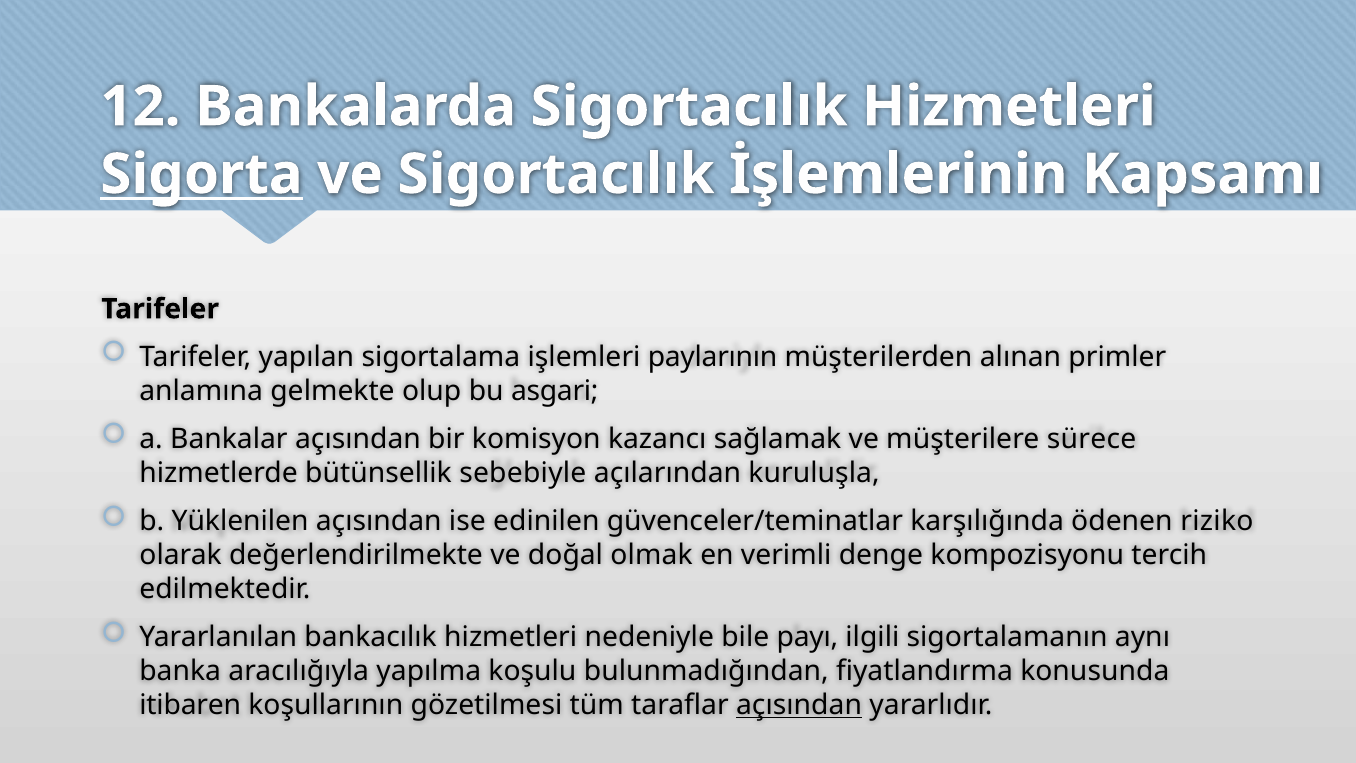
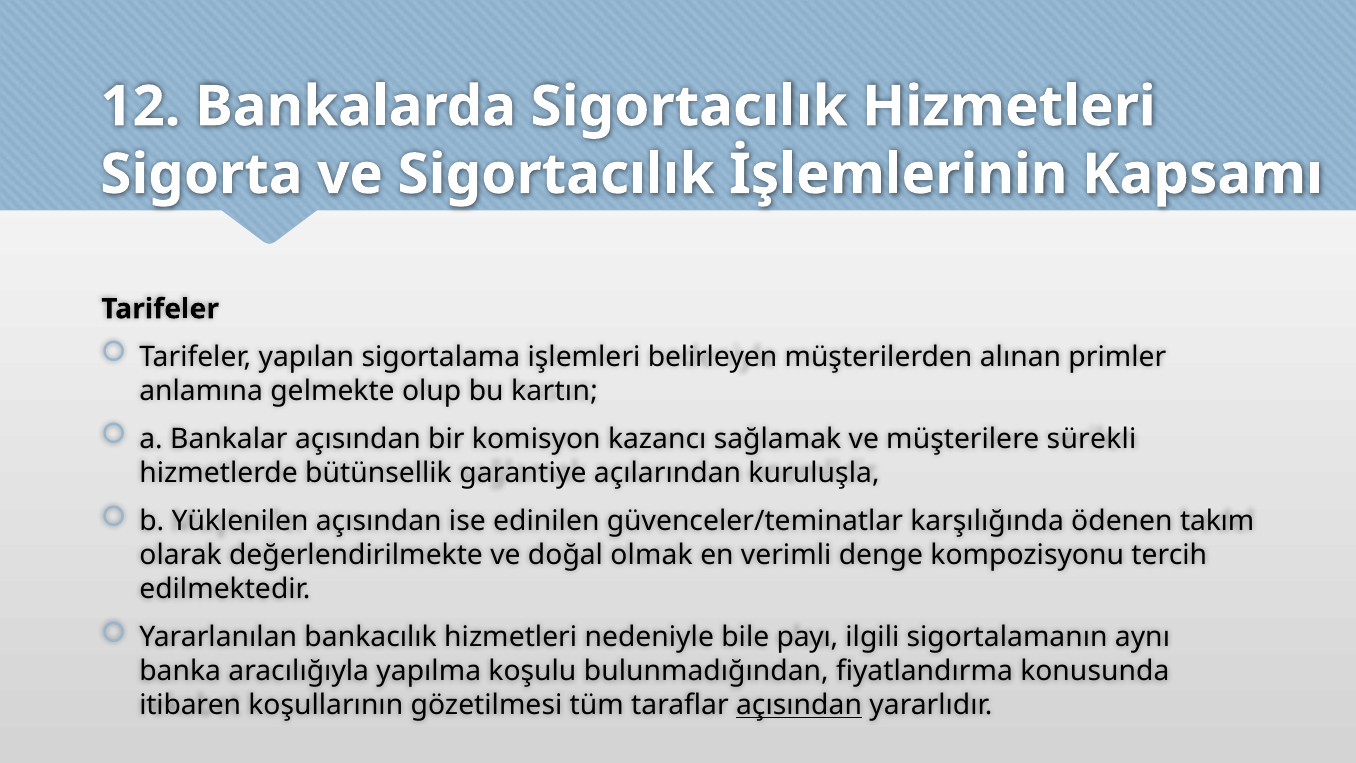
Sigorta underline: present -> none
paylarının: paylarının -> belirleyen
asgari: asgari -> kartın
sürece: sürece -> sürekli
sebebiyle: sebebiyle -> garantiye
riziko: riziko -> takım
